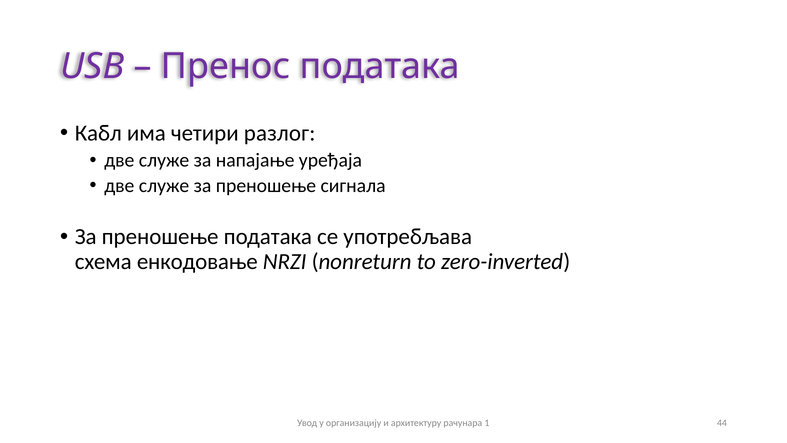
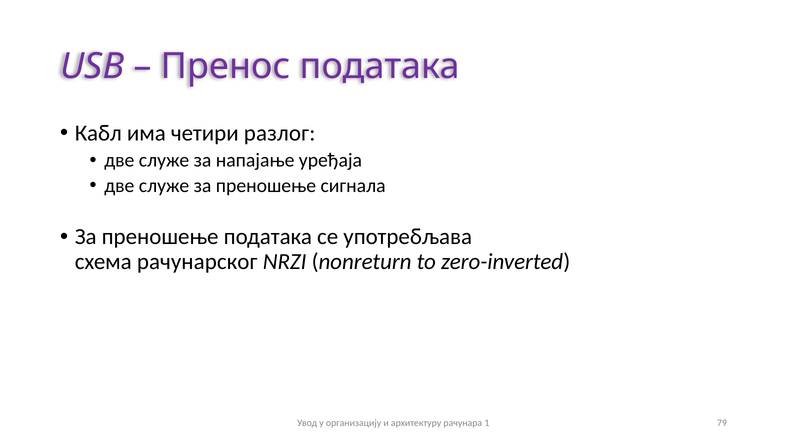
енкодовање: енкодовање -> рачунарског
44: 44 -> 79
